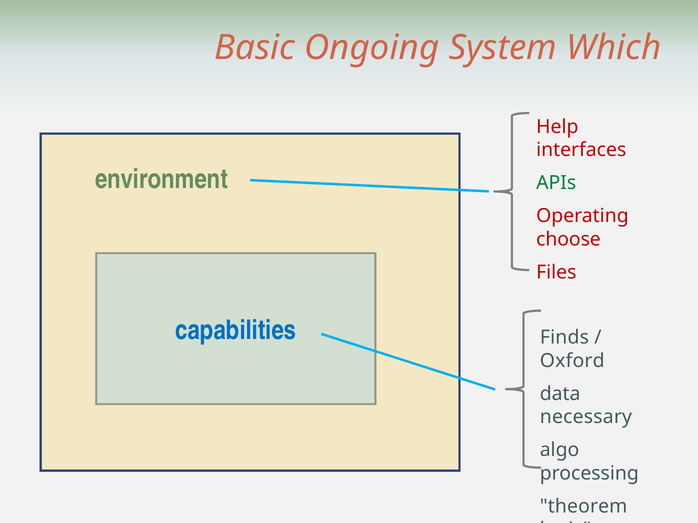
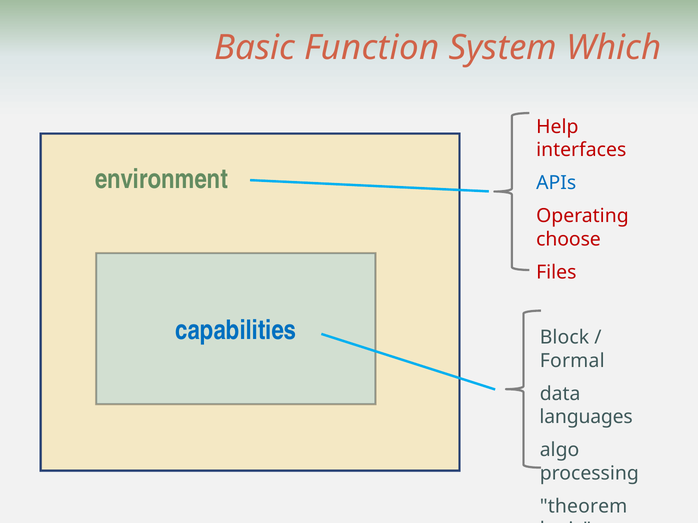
Ongoing: Ongoing -> Function
APIs colour: green -> blue
Finds: Finds -> Block
Oxford: Oxford -> Formal
necessary: necessary -> languages
